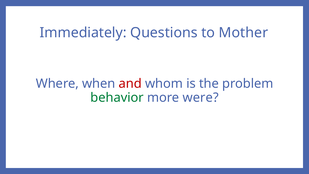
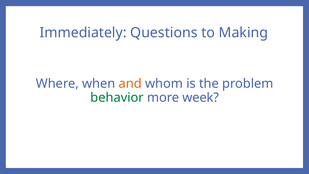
Mother: Mother -> Making
and colour: red -> orange
were: were -> week
